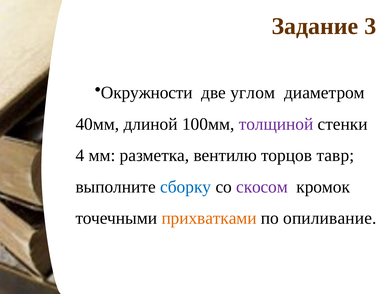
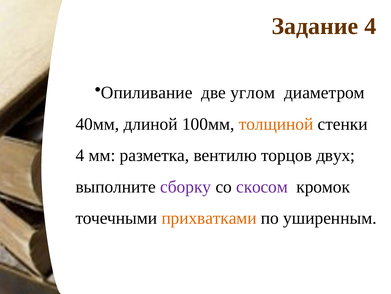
Задание 3: 3 -> 4
Окружности: Окружности -> Опиливание
толщиной colour: purple -> orange
тавр: тавр -> двух
сборку colour: blue -> purple
опиливание: опиливание -> уширенным
